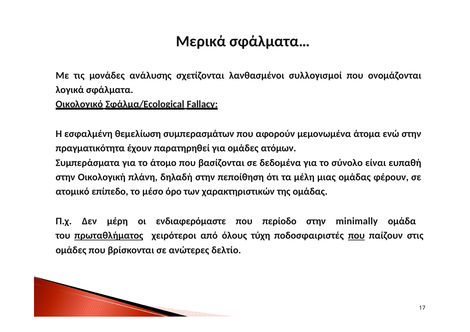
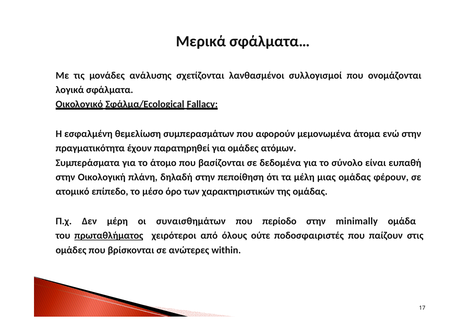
ενδιαφερόμαστε: ενδιαφερόμαστε -> συναισθημάτων
τύχη: τύχη -> ούτε
που at (356, 236) underline: present -> none
δελτίο: δελτίο -> within
